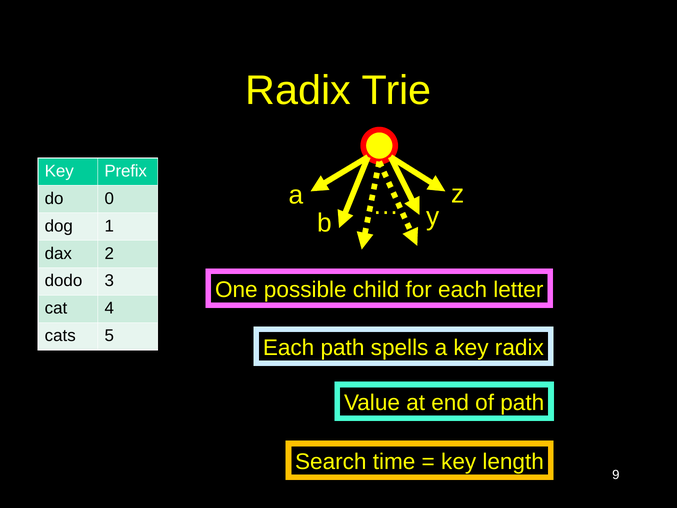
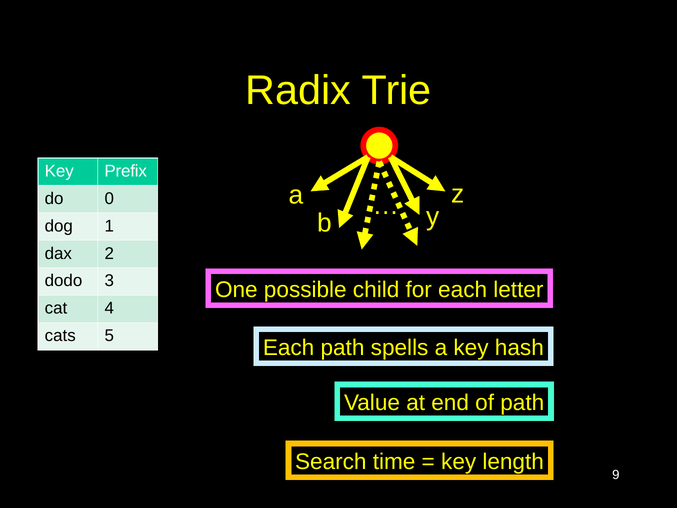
key radix: radix -> hash
